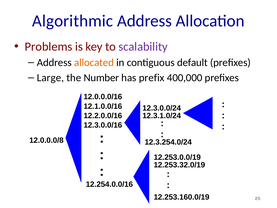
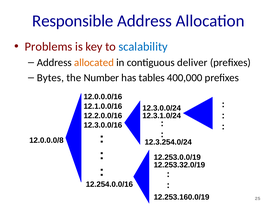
Algorithmic: Algorithmic -> Responsible
scalability colour: purple -> blue
default: default -> deliver
Large: Large -> Bytes
prefix: prefix -> tables
